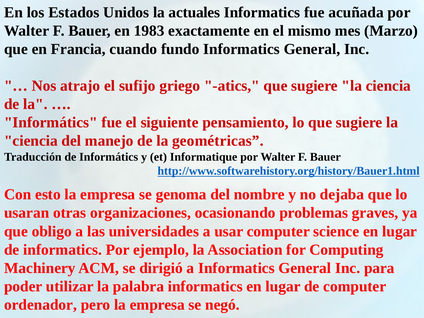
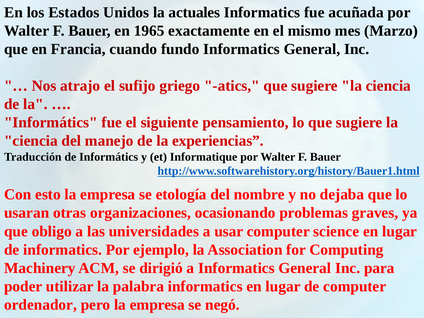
1983: 1983 -> 1965
geométricas: geométricas -> experiencias
genoma: genoma -> etología
